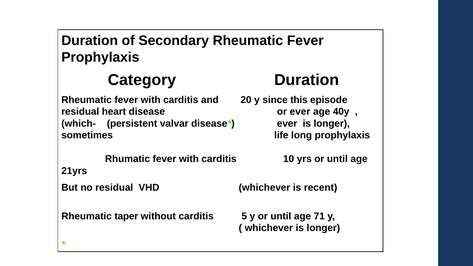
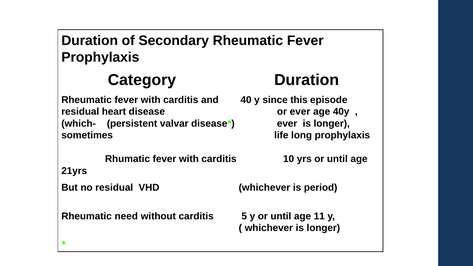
20: 20 -> 40
recent: recent -> period
taper: taper -> need
71: 71 -> 11
